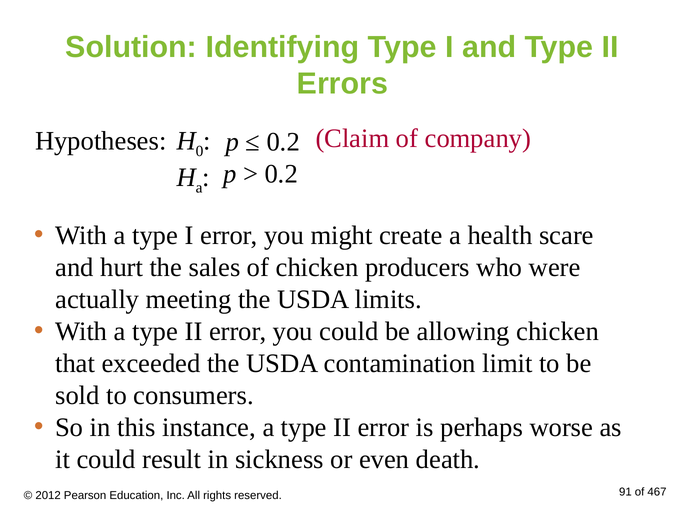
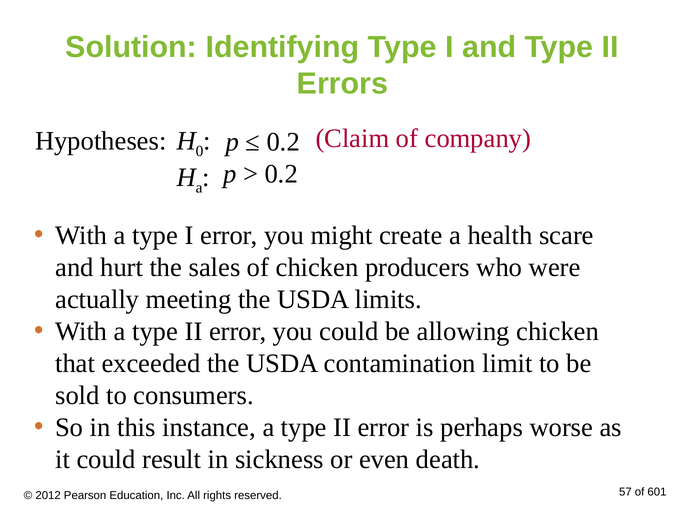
91: 91 -> 57
467: 467 -> 601
